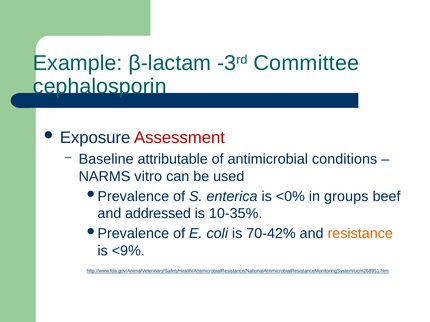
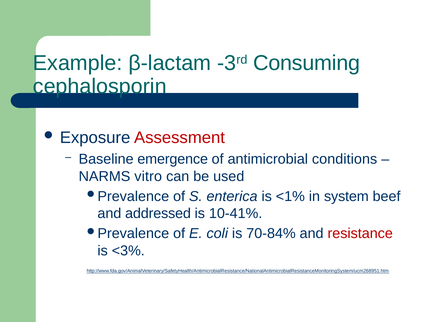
Committee: Committee -> Consuming
attributable: attributable -> emergence
<0%: <0% -> <1%
groups: groups -> system
10-35%: 10-35% -> 10-41%
70-42%: 70-42% -> 70-84%
resistance colour: orange -> red
<9%: <9% -> <3%
